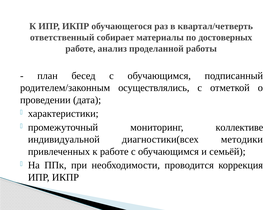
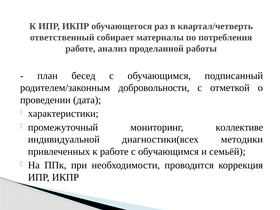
достоверных: достоверных -> потребления
осуществлялись: осуществлялись -> добровольности
